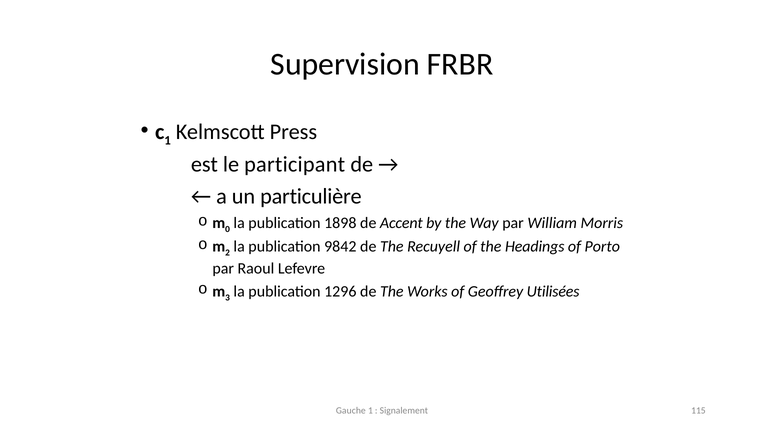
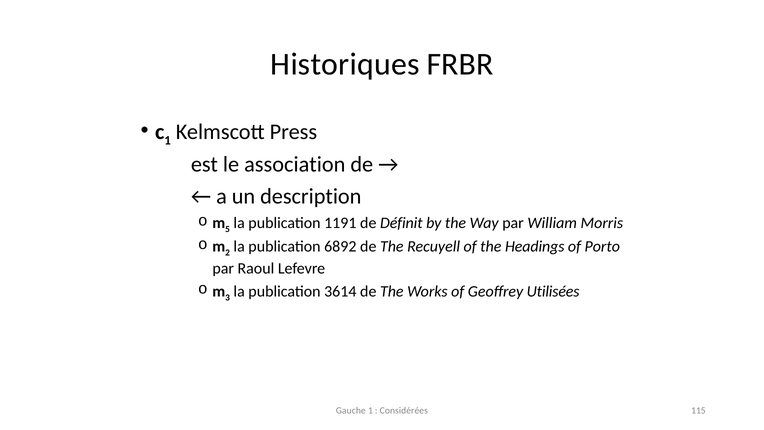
Supervision: Supervision -> Historiques
participant: participant -> association
particulière: particulière -> description
0: 0 -> 5
1898: 1898 -> 1191
Accent: Accent -> Définit
9842: 9842 -> 6892
1296: 1296 -> 3614
Signalement: Signalement -> Considérées
